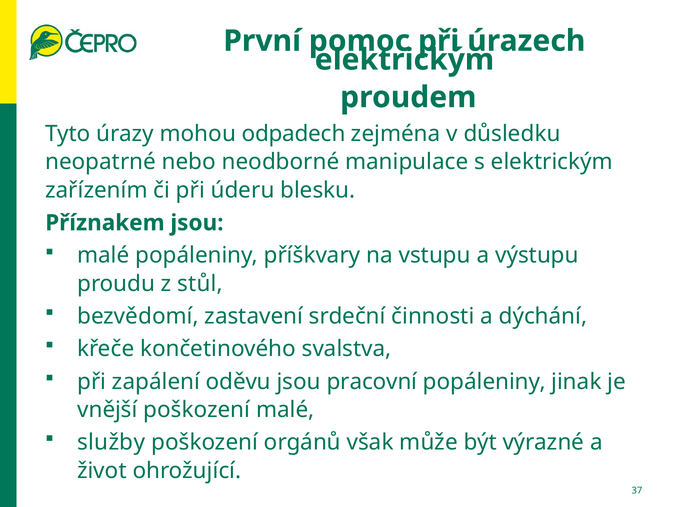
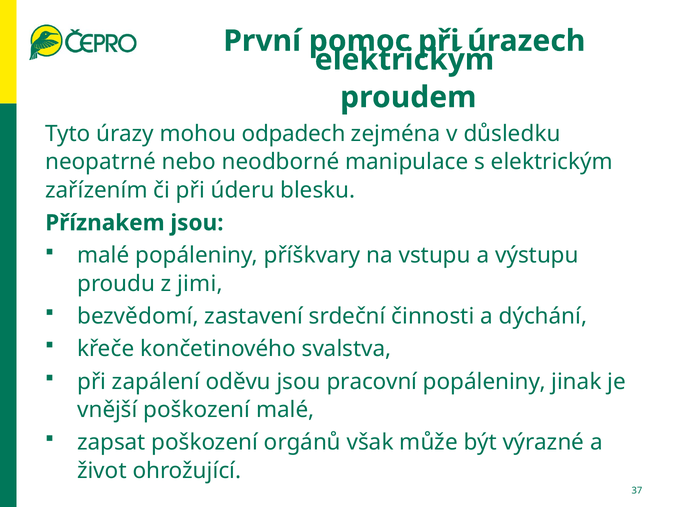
stůl: stůl -> jimi
služby: služby -> zapsat
